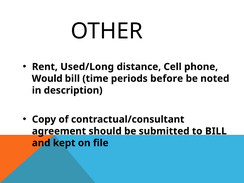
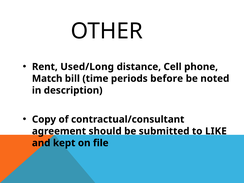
Would: Would -> Match
to BILL: BILL -> LIKE
